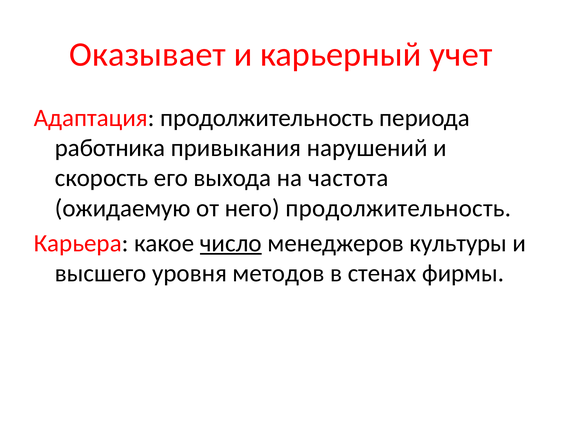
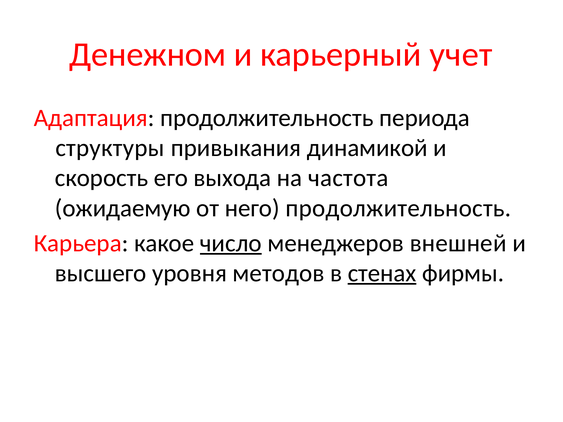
Оказывает: Оказывает -> Денежном
работника: работника -> структуры
нарушений: нарушений -> динамикой
культуры: культуры -> внешней
стенах underline: none -> present
